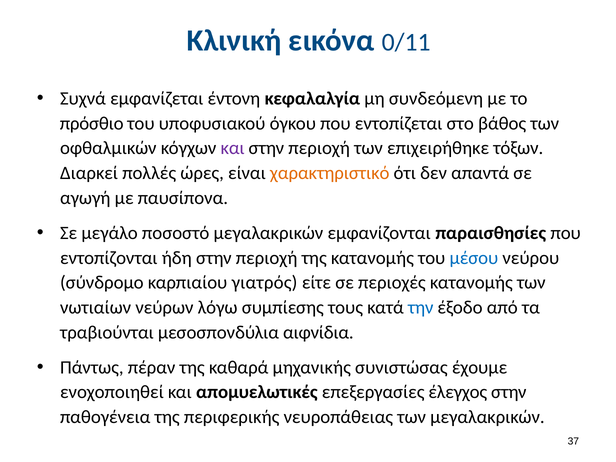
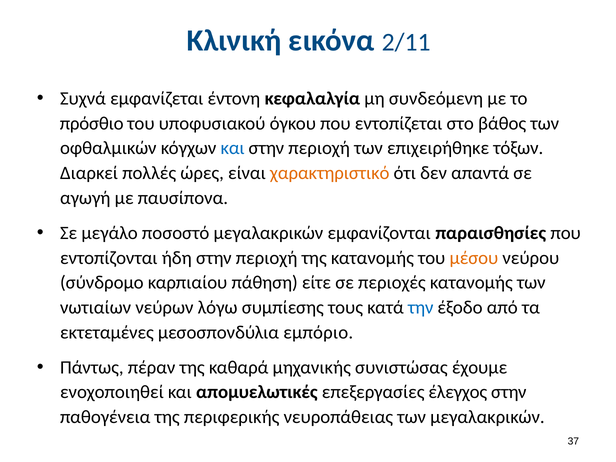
0/11: 0/11 -> 2/11
και at (233, 148) colour: purple -> blue
μέσου colour: blue -> orange
γιατρός: γιατρός -> πάθηση
τραβιούνται: τραβιούνται -> εκτεταμένες
αιφνίδια: αιφνίδια -> εμπόριο
